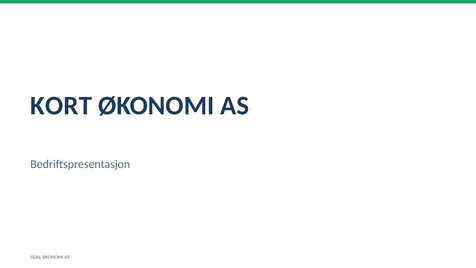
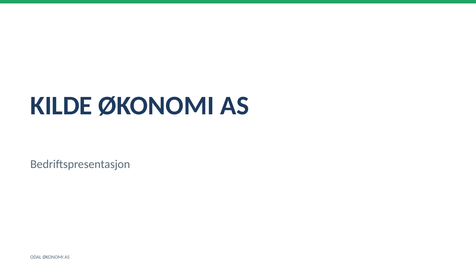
KORT: KORT -> KILDE
